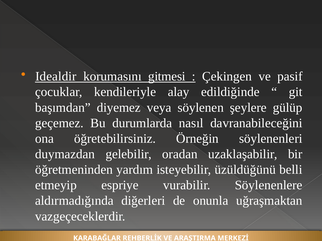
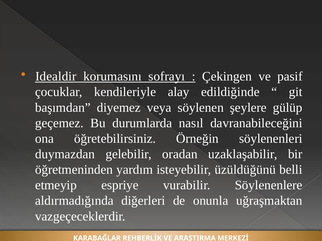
gitmesi: gitmesi -> sofrayı
